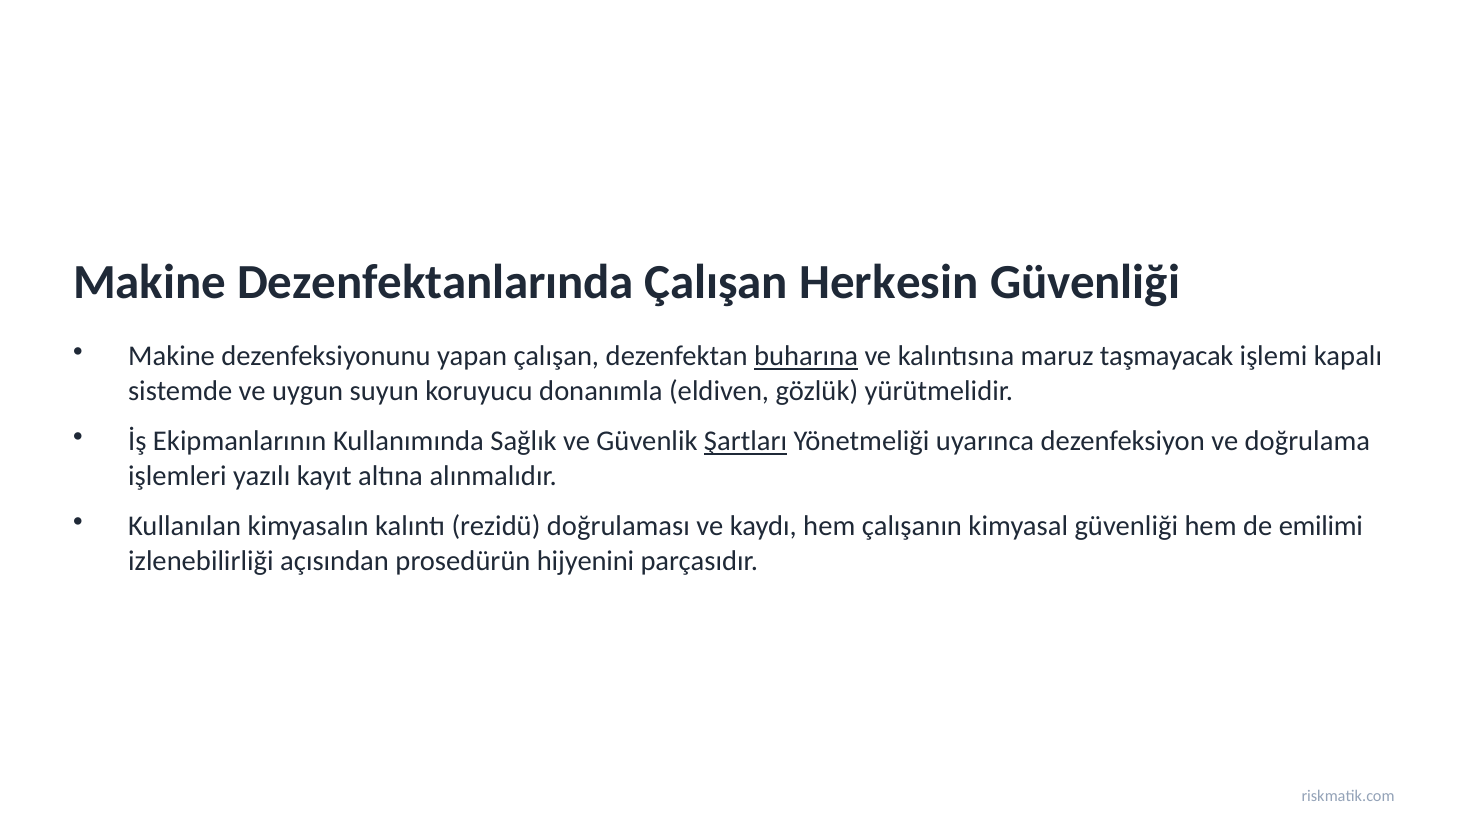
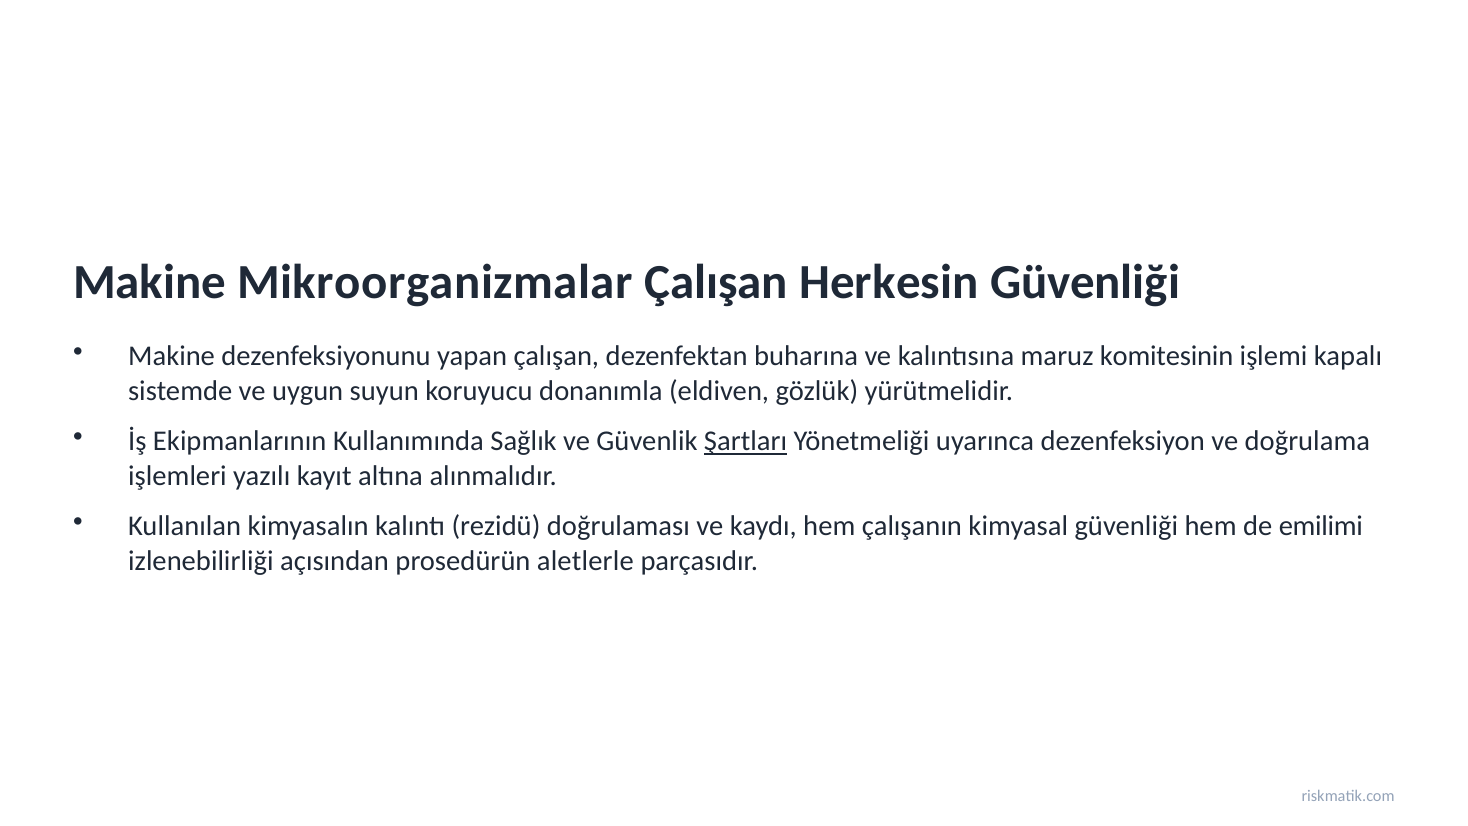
Dezenfektanlarında: Dezenfektanlarında -> Mikroorganizmalar
buharına underline: present -> none
taşmayacak: taşmayacak -> komitesinin
hijyenini: hijyenini -> aletlerle
